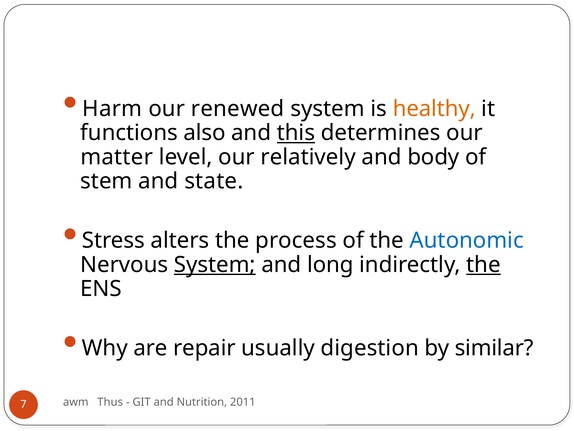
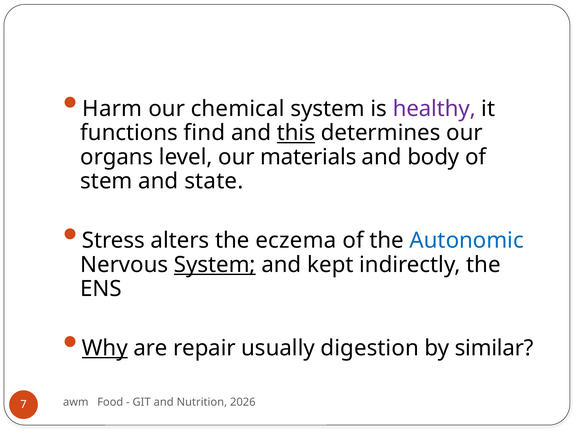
renewed: renewed -> chemical
healthy colour: orange -> purple
also: also -> find
matter: matter -> organs
relatively: relatively -> materials
process: process -> eczema
long: long -> kept
the at (483, 264) underline: present -> none
Why underline: none -> present
Thus: Thus -> Food
2011: 2011 -> 2026
